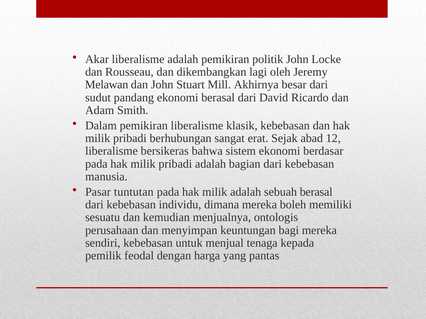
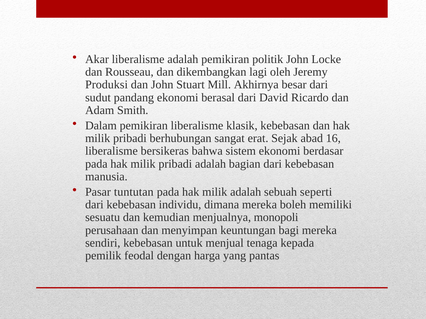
Melawan: Melawan -> Produksi
12: 12 -> 16
sebuah berasal: berasal -> seperti
ontologis: ontologis -> monopoli
